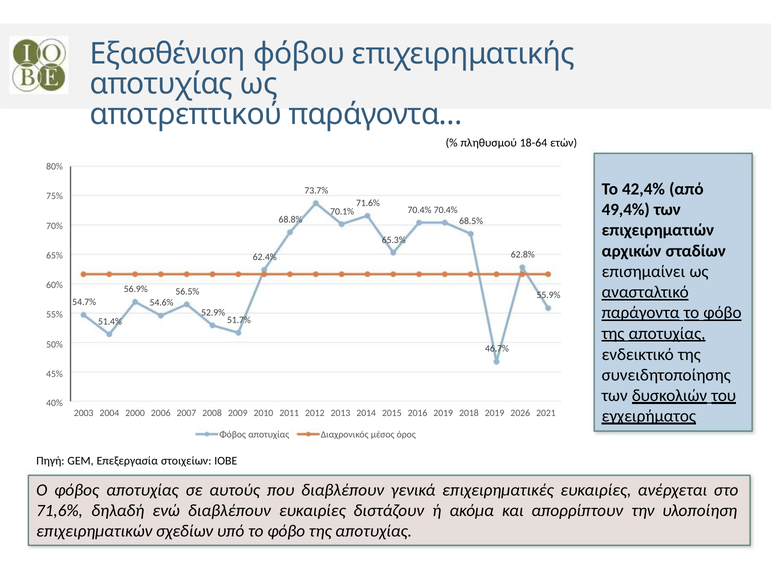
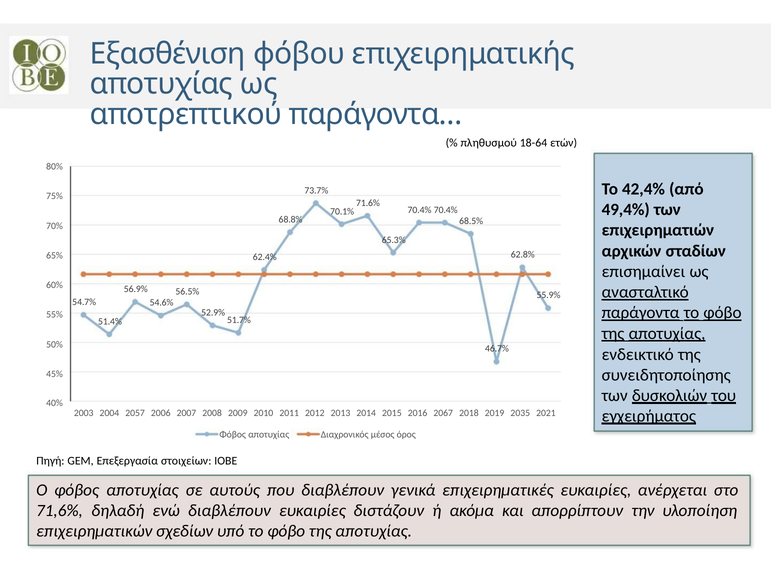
2000: 2000 -> 2057
2016 2019: 2019 -> 2067
2026: 2026 -> 2035
